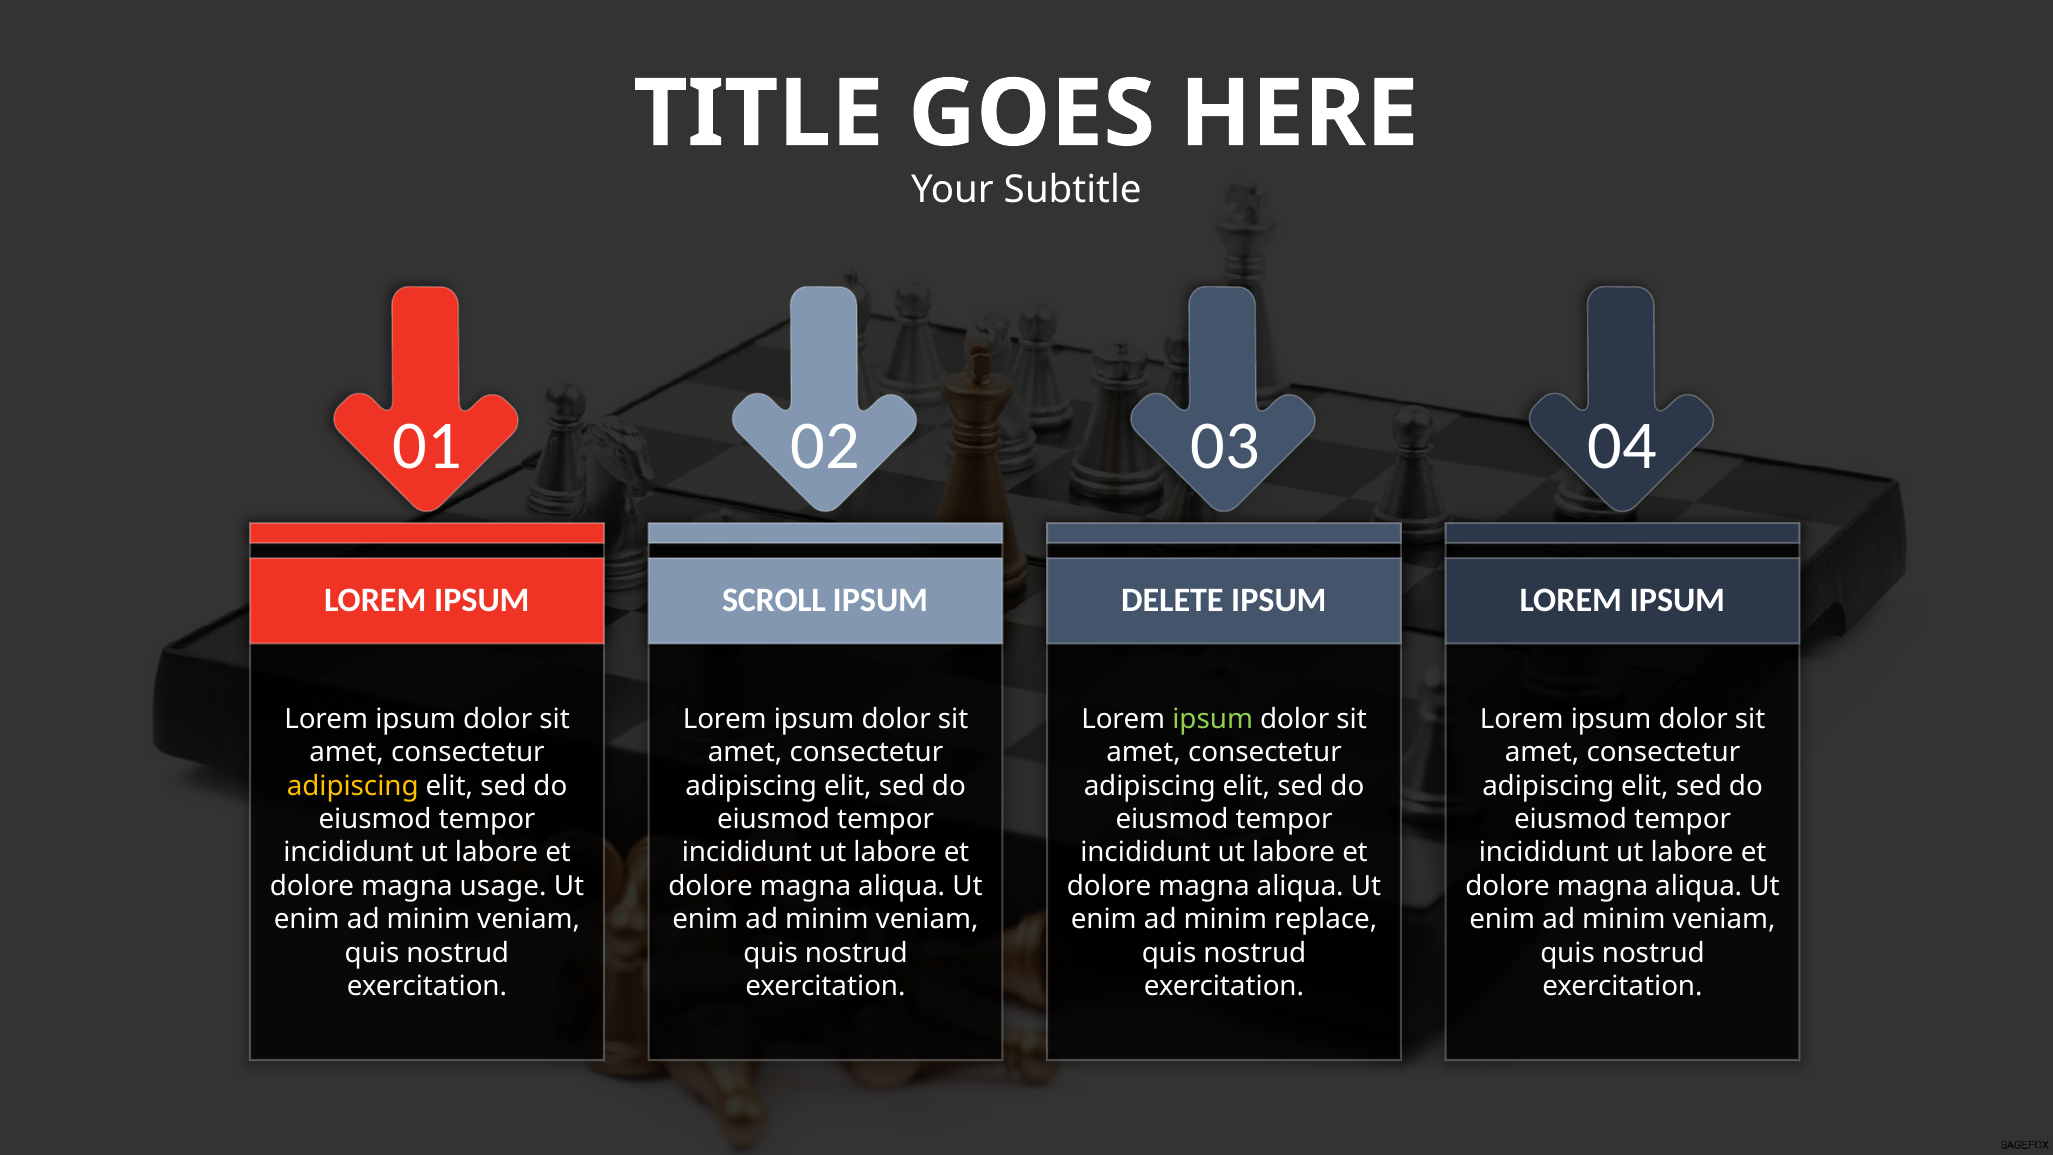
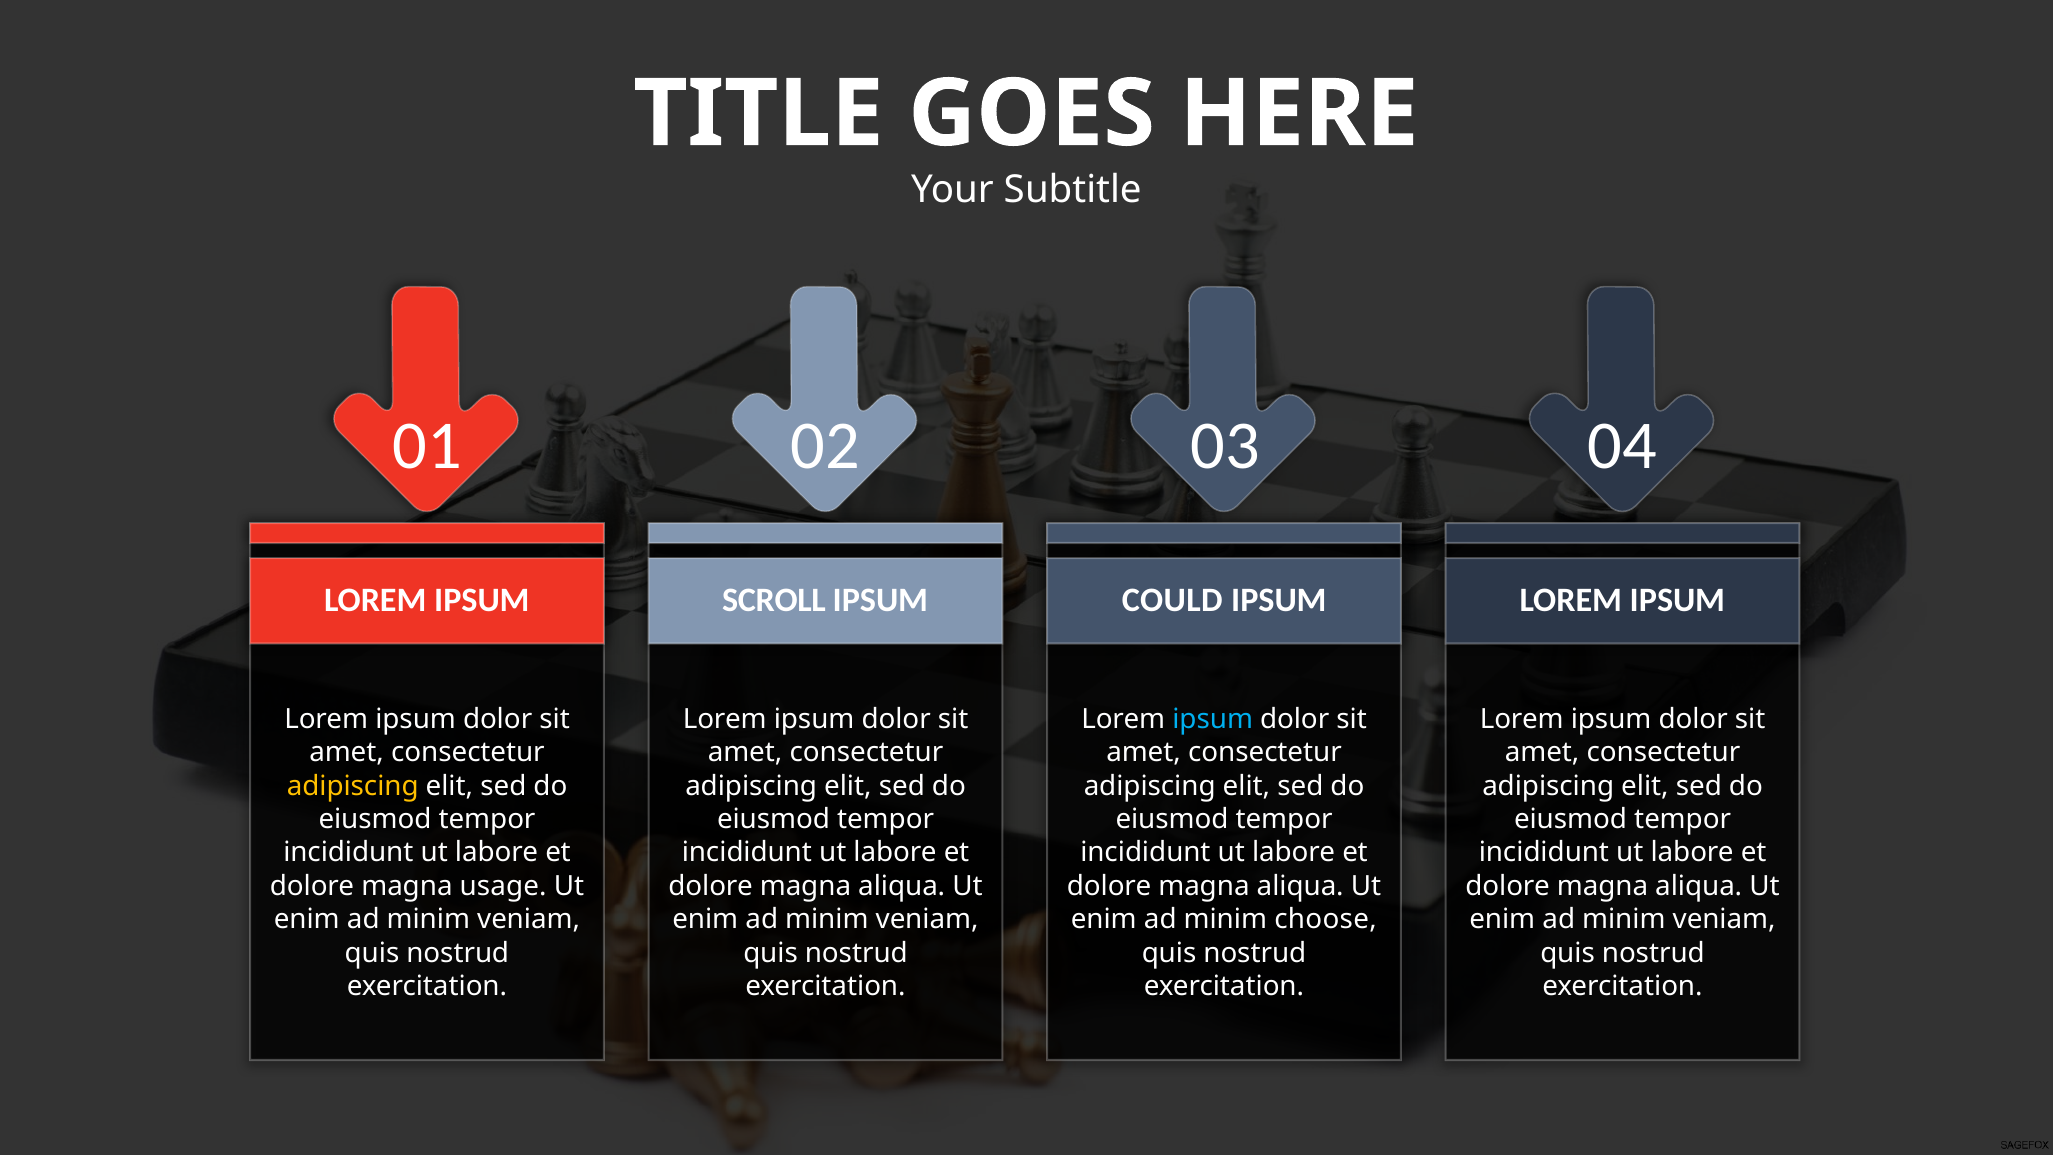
DELETE: DELETE -> COULD
ipsum at (1213, 719) colour: light green -> light blue
replace: replace -> choose
